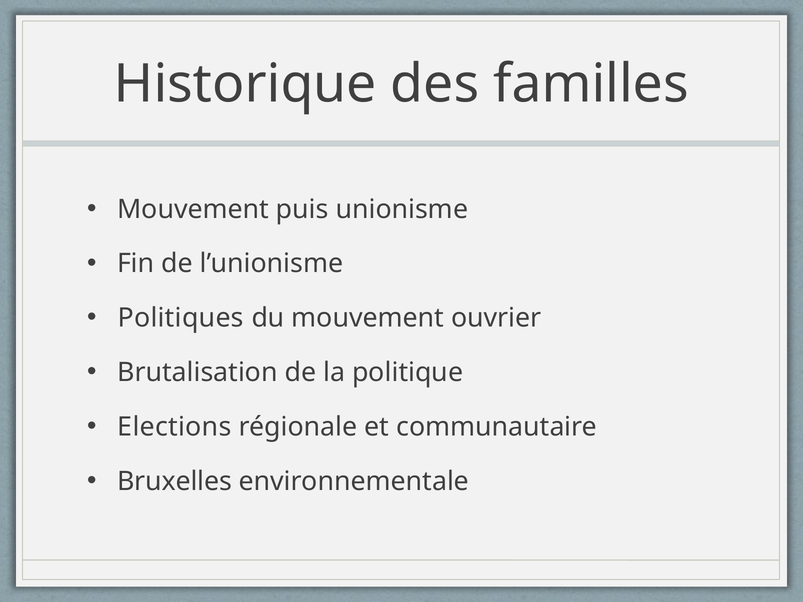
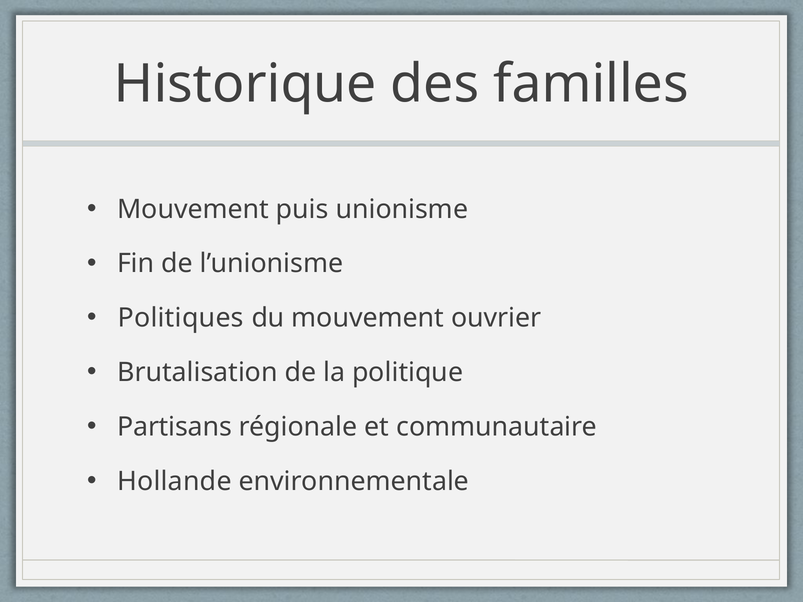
Elections: Elections -> Partisans
Bruxelles: Bruxelles -> Hollande
